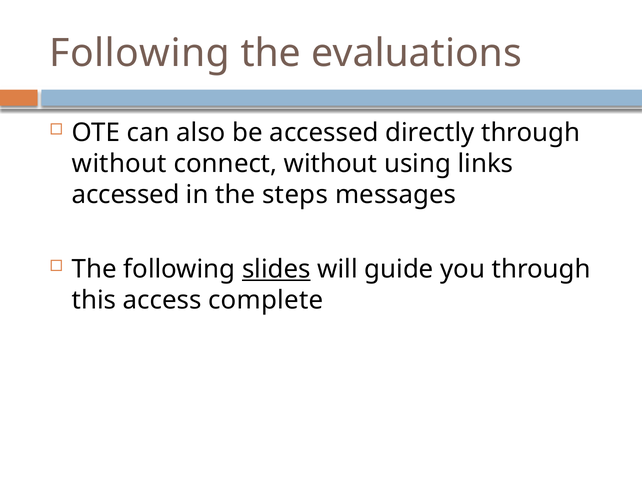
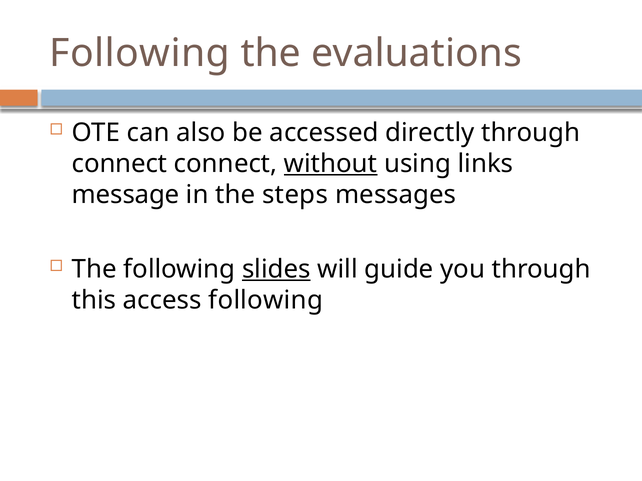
without at (119, 164): without -> connect
without at (331, 164) underline: none -> present
accessed at (126, 195): accessed -> message
access complete: complete -> following
